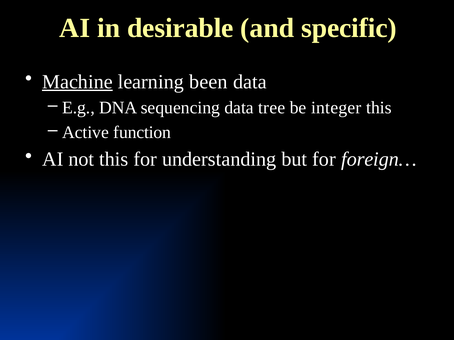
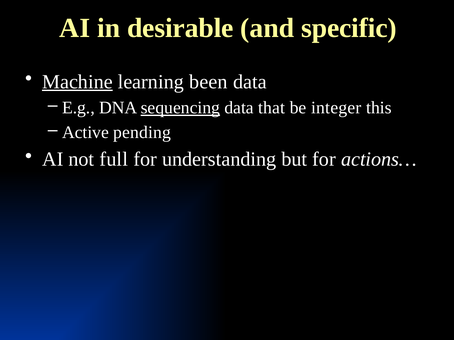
sequencing underline: none -> present
tree: tree -> that
function: function -> pending
not this: this -> full
foreign…: foreign… -> actions…
